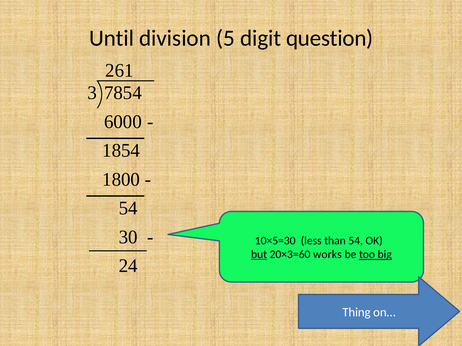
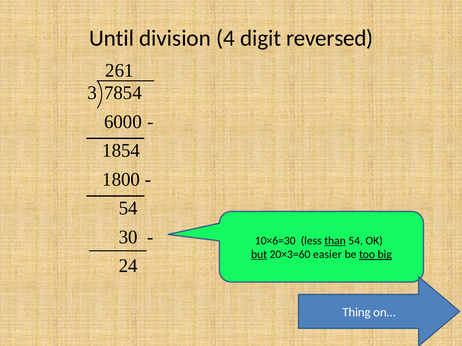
5: 5 -> 4
question: question -> reversed
10×5=30: 10×5=30 -> 10×6=30
than underline: none -> present
works: works -> easier
